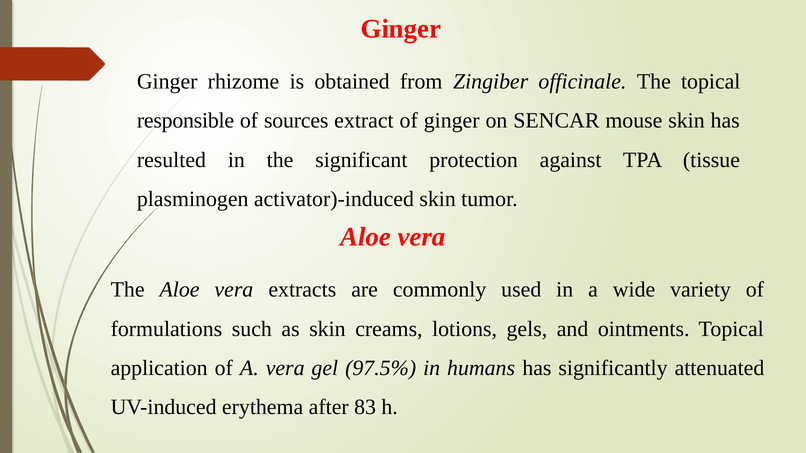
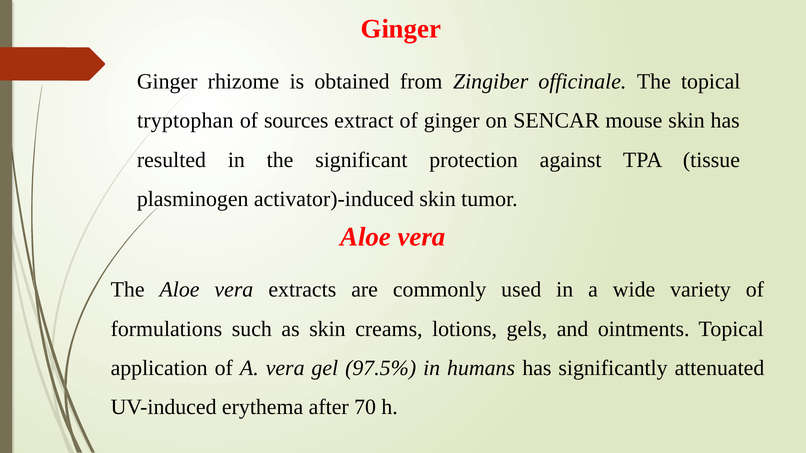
responsible: responsible -> tryptophan
83: 83 -> 70
